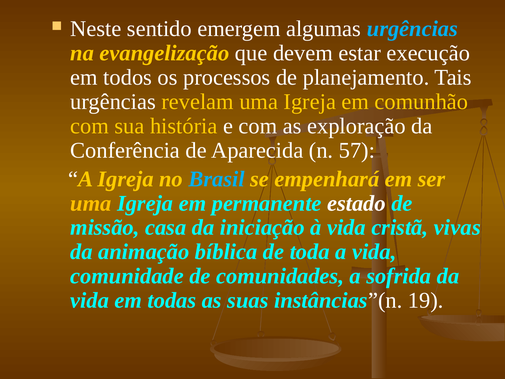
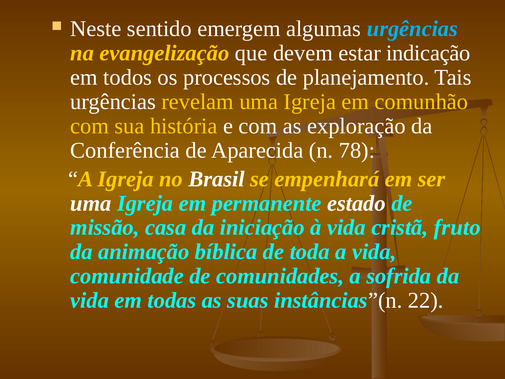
execução: execução -> indicação
57: 57 -> 78
Brasil colour: light blue -> white
uma at (91, 203) colour: yellow -> white
vivas: vivas -> fruto
19: 19 -> 22
